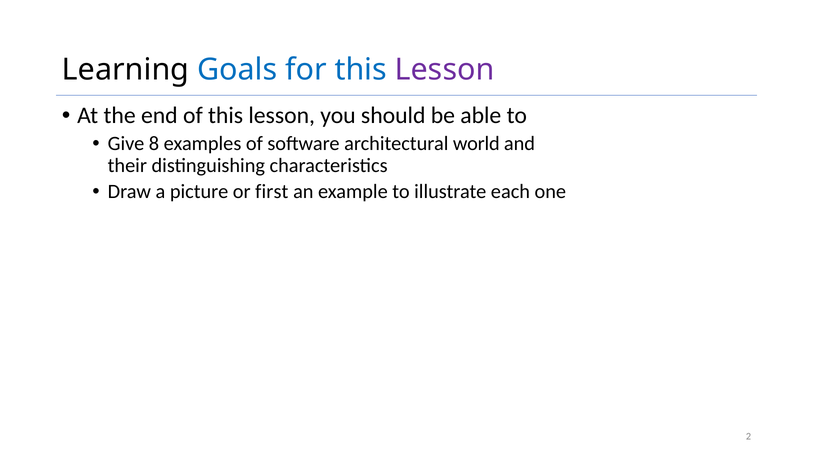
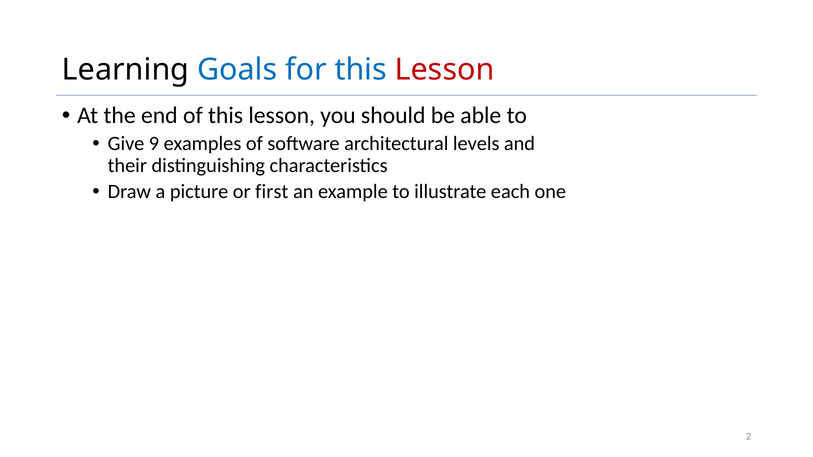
Lesson at (445, 70) colour: purple -> red
8: 8 -> 9
world: world -> levels
